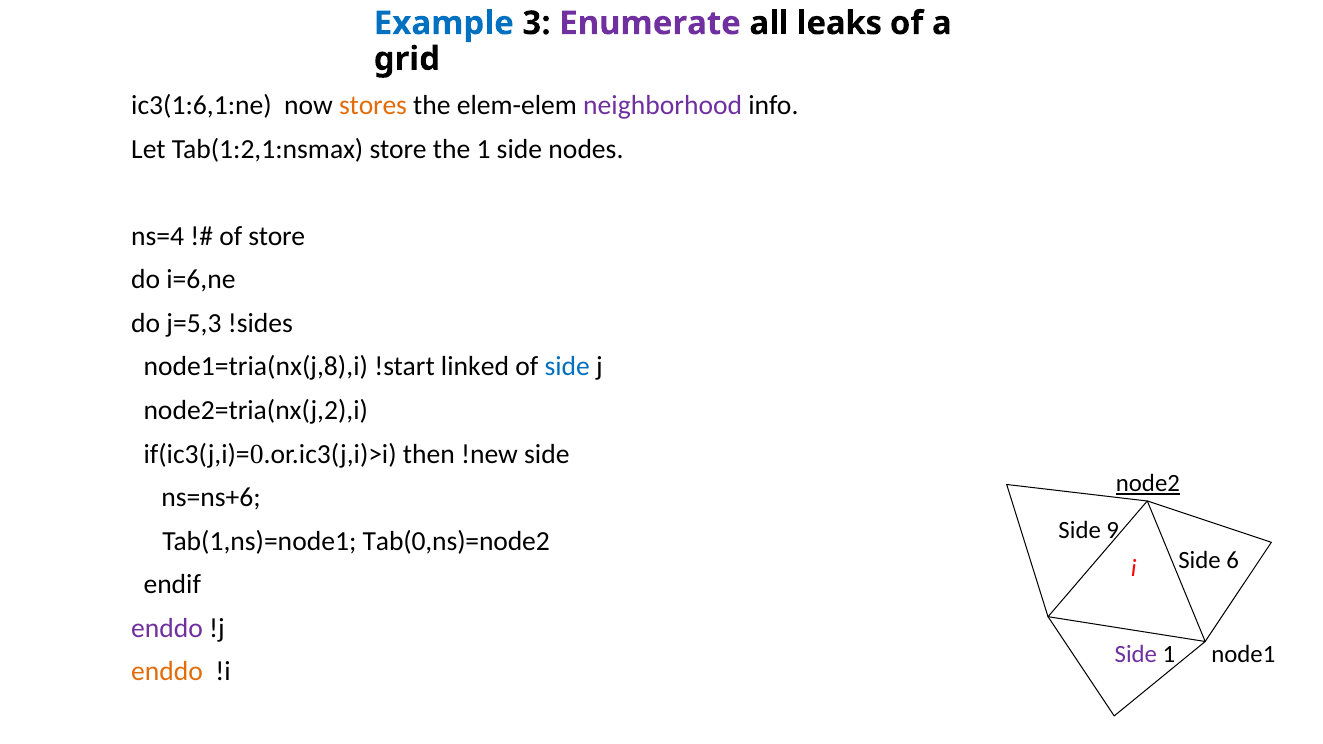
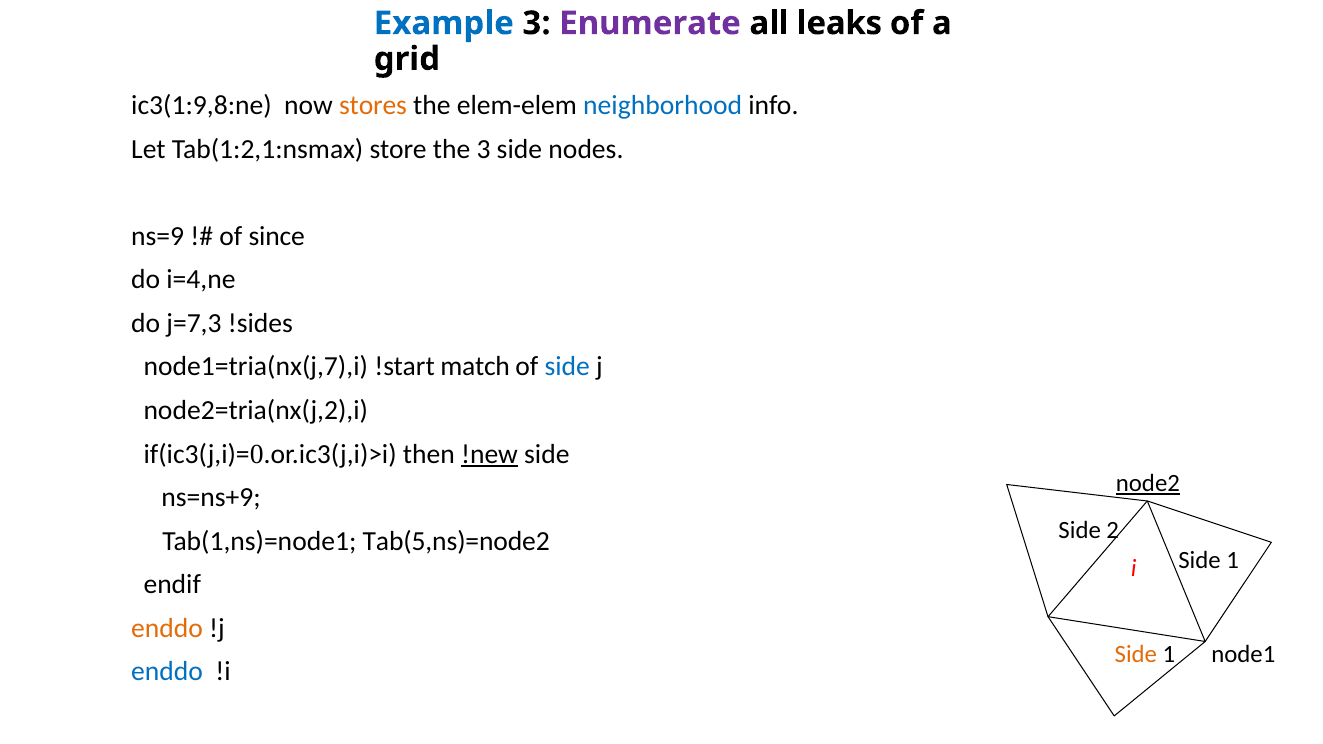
ic3(1:6,1:ne: ic3(1:6,1:ne -> ic3(1:9,8:ne
neighborhood colour: purple -> blue
the 1: 1 -> 3
ns=4: ns=4 -> ns=9
of store: store -> since
i=6,ne: i=6,ne -> i=4,ne
j=5,3: j=5,3 -> j=7,3
node1=tria(nx(j,8),i: node1=tria(nx(j,8),i -> node1=tria(nx(j,7),i
linked: linked -> match
!new underline: none -> present
ns=ns+6: ns=ns+6 -> ns=ns+9
9: 9 -> 2
Tab(0,ns)=node2: Tab(0,ns)=node2 -> Tab(5,ns)=node2
6 at (1233, 560): 6 -> 1
enddo at (167, 628) colour: purple -> orange
Side at (1136, 655) colour: purple -> orange
enddo at (167, 672) colour: orange -> blue
